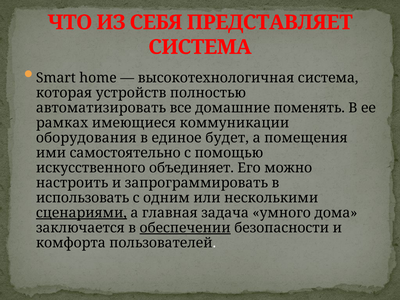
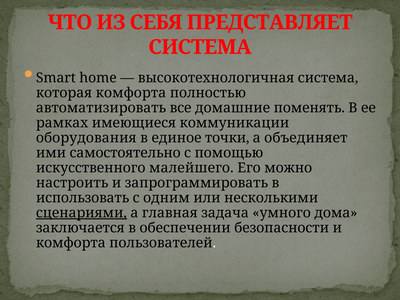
которая устройств: устройств -> комфорта
будет: будет -> точки
помещения: помещения -> объединяет
объединяет: объединяет -> малейшего
обеспечении underline: present -> none
